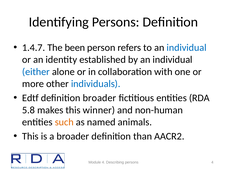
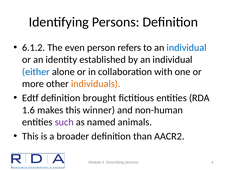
1.4.7: 1.4.7 -> 6.1.2
been: been -> even
individuals colour: blue -> orange
definition broader: broader -> brought
5.8: 5.8 -> 1.6
such colour: orange -> purple
